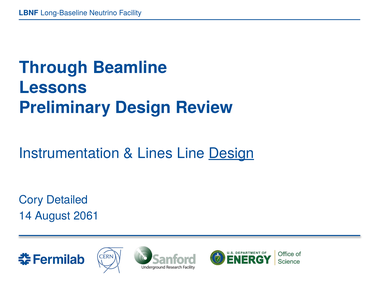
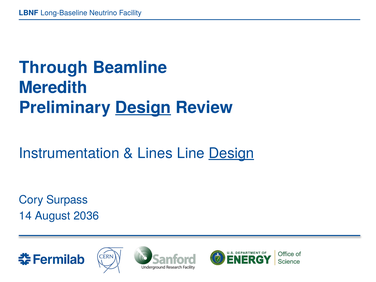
Lessons: Lessons -> Meredith
Design at (143, 108) underline: none -> present
Detailed: Detailed -> Surpass
2061: 2061 -> 2036
